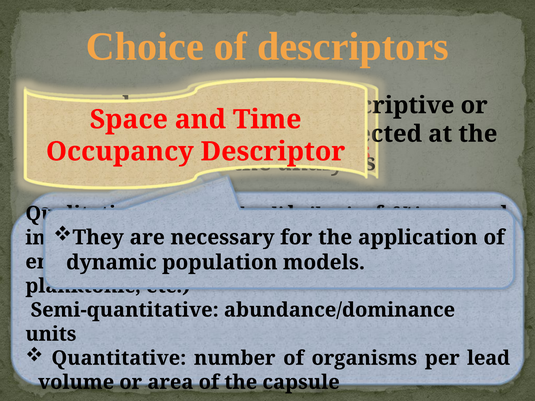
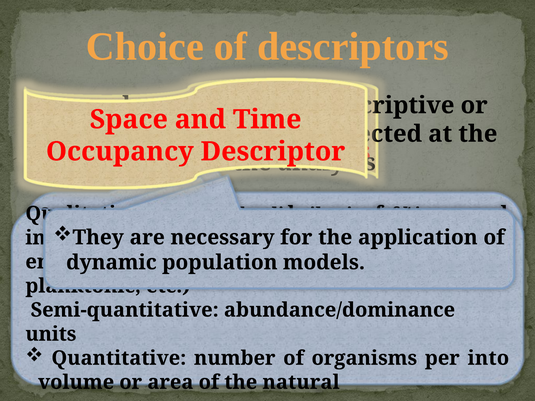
per lead: lead -> into
capsule: capsule -> natural
